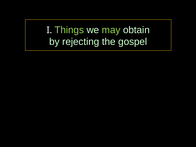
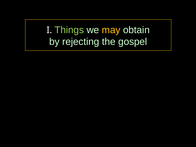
may colour: light green -> yellow
